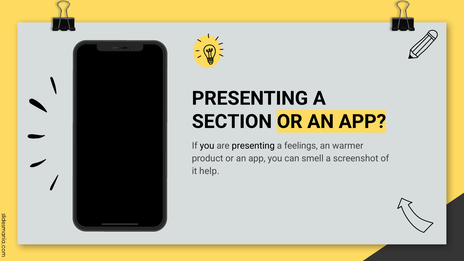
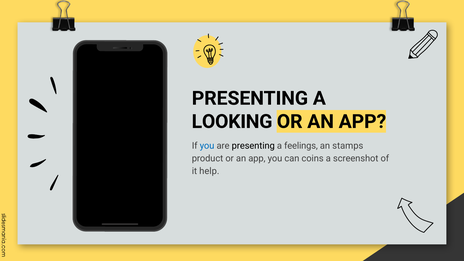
SECTION: SECTION -> LOOKING
you at (207, 146) colour: black -> blue
warmer: warmer -> stamps
smell: smell -> coins
